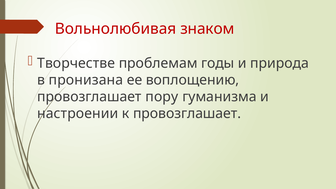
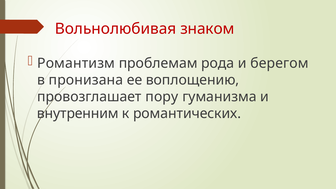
Творчестве: Творчестве -> Романтизм
годы: годы -> рода
природа: природа -> берегом
настроении: настроении -> внутренним
к провозглашает: провозглашает -> романтических
